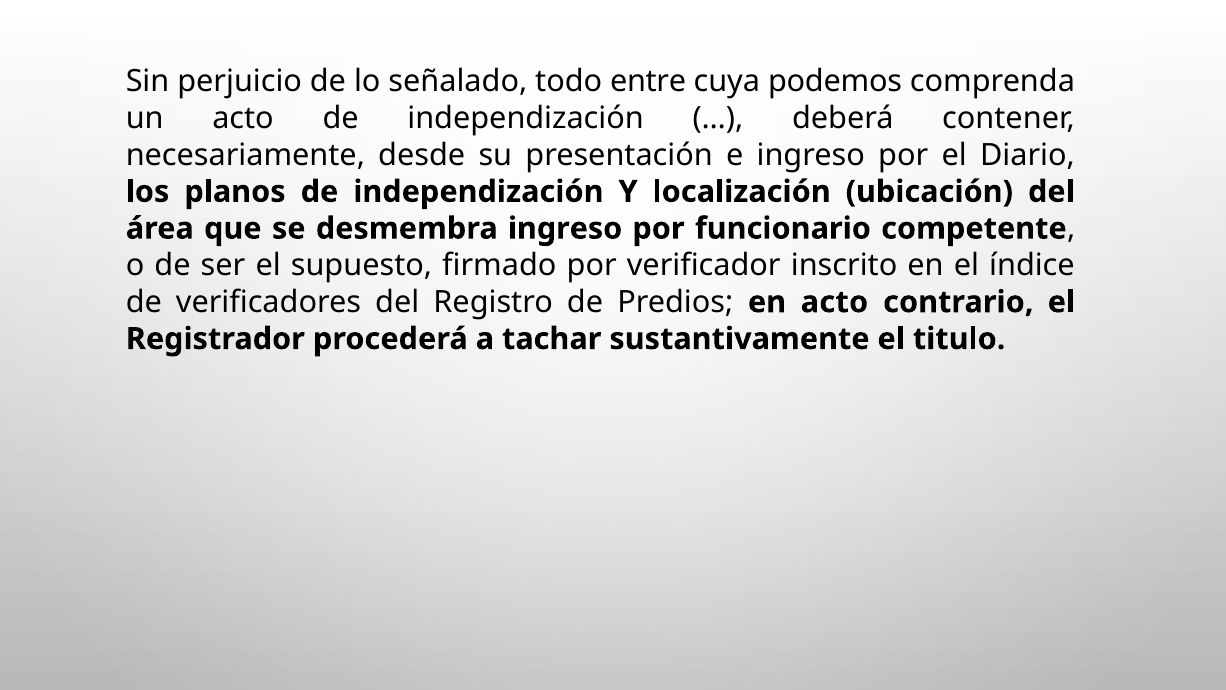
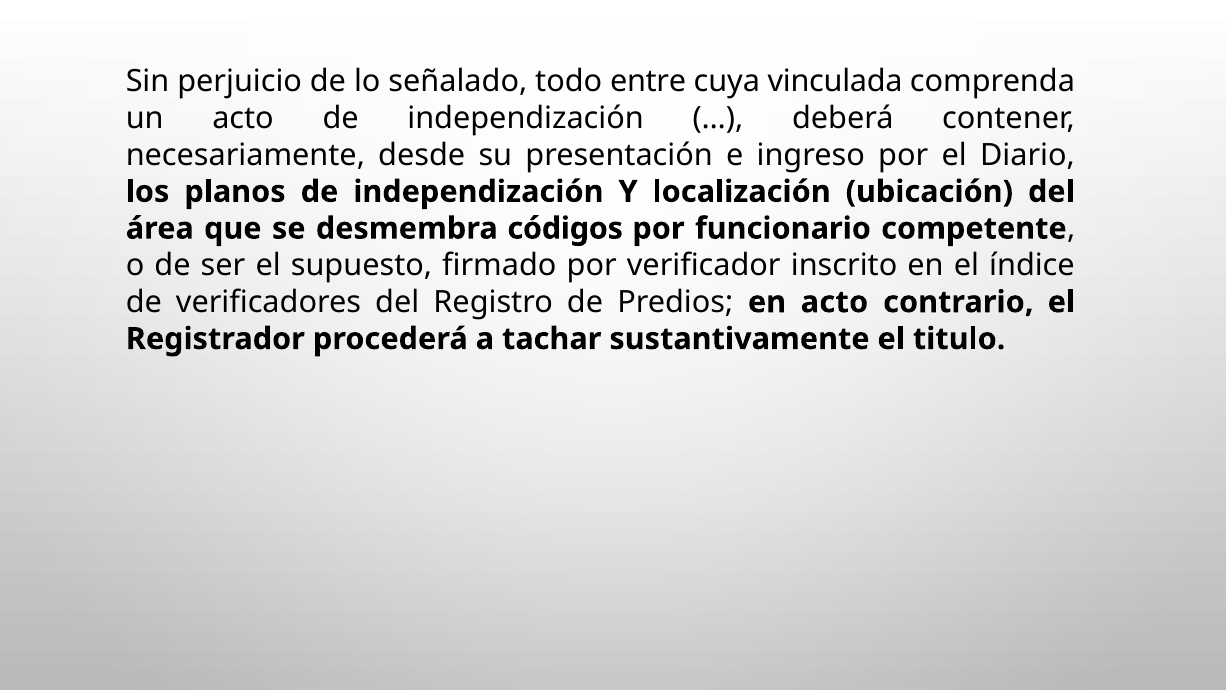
podemos: podemos -> vinculada
desmembra ingreso: ingreso -> códigos
